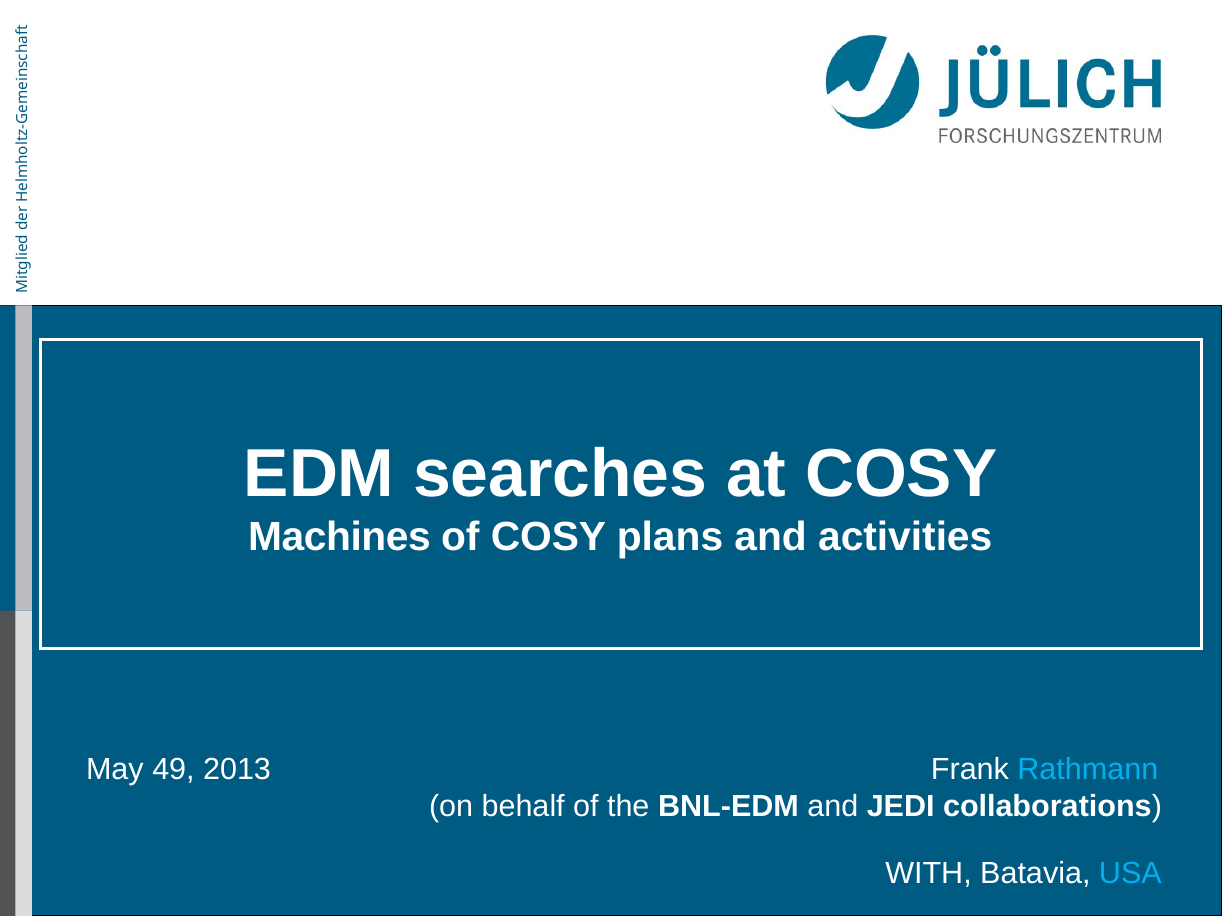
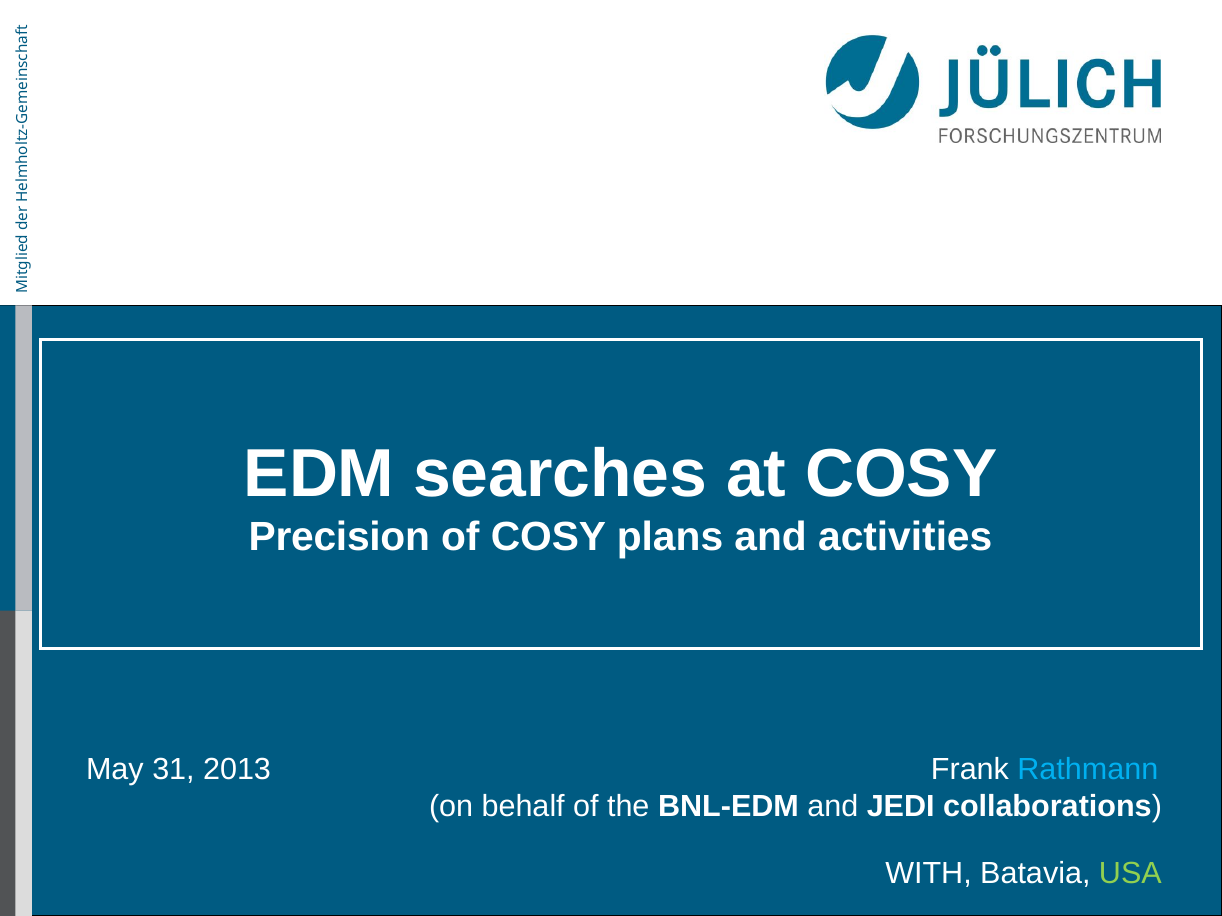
Machines: Machines -> Precision
49: 49 -> 31
USA colour: light blue -> light green
